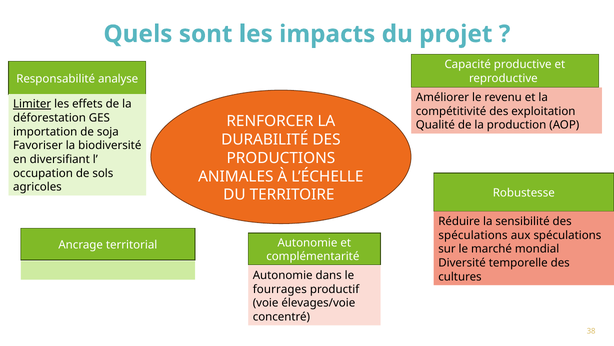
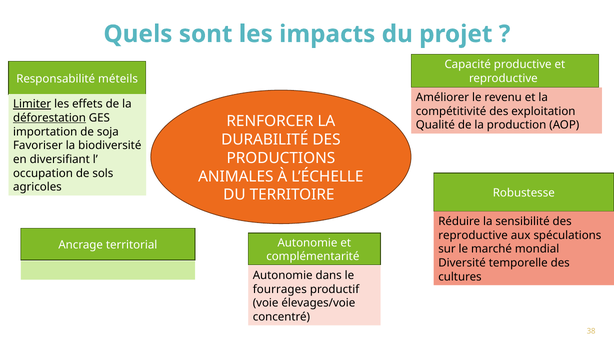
analyse: analyse -> méteils
déforestation underline: none -> present
spéculations at (473, 235): spéculations -> reproductive
